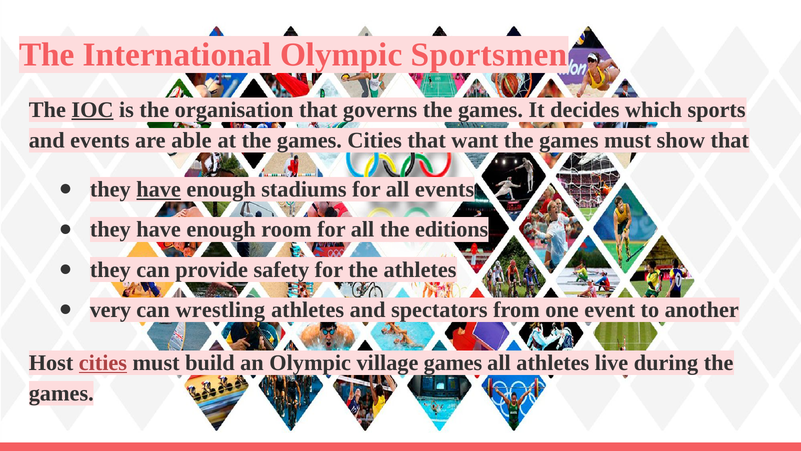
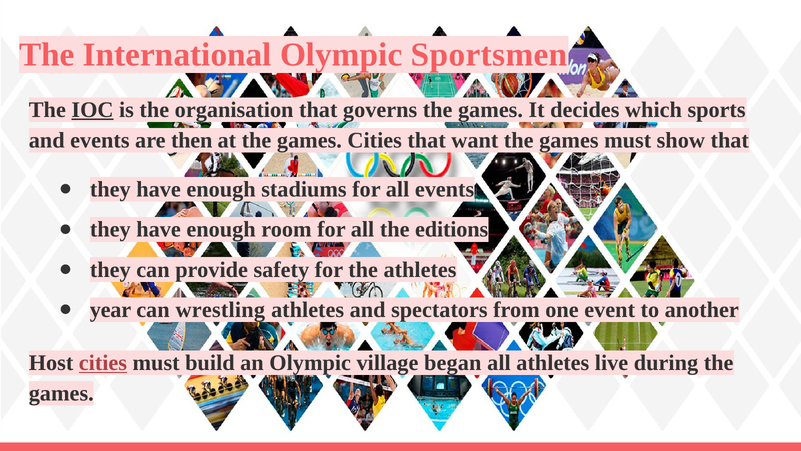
able: able -> then
have at (159, 189) underline: present -> none
very: very -> year
village games: games -> began
